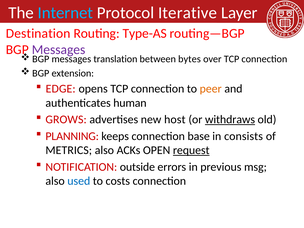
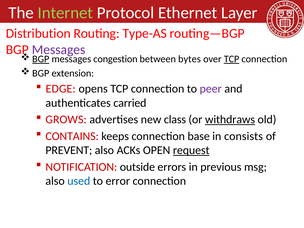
Internet colour: light blue -> light green
Iterative: Iterative -> Ethernet
Destination: Destination -> Distribution
BGP at (41, 59) underline: none -> present
translation: translation -> congestion
TCP at (232, 59) underline: none -> present
peer colour: orange -> purple
human: human -> carried
host: host -> class
PLANNING: PLANNING -> CONTAINS
METRICS: METRICS -> PREVENT
costs: costs -> error
